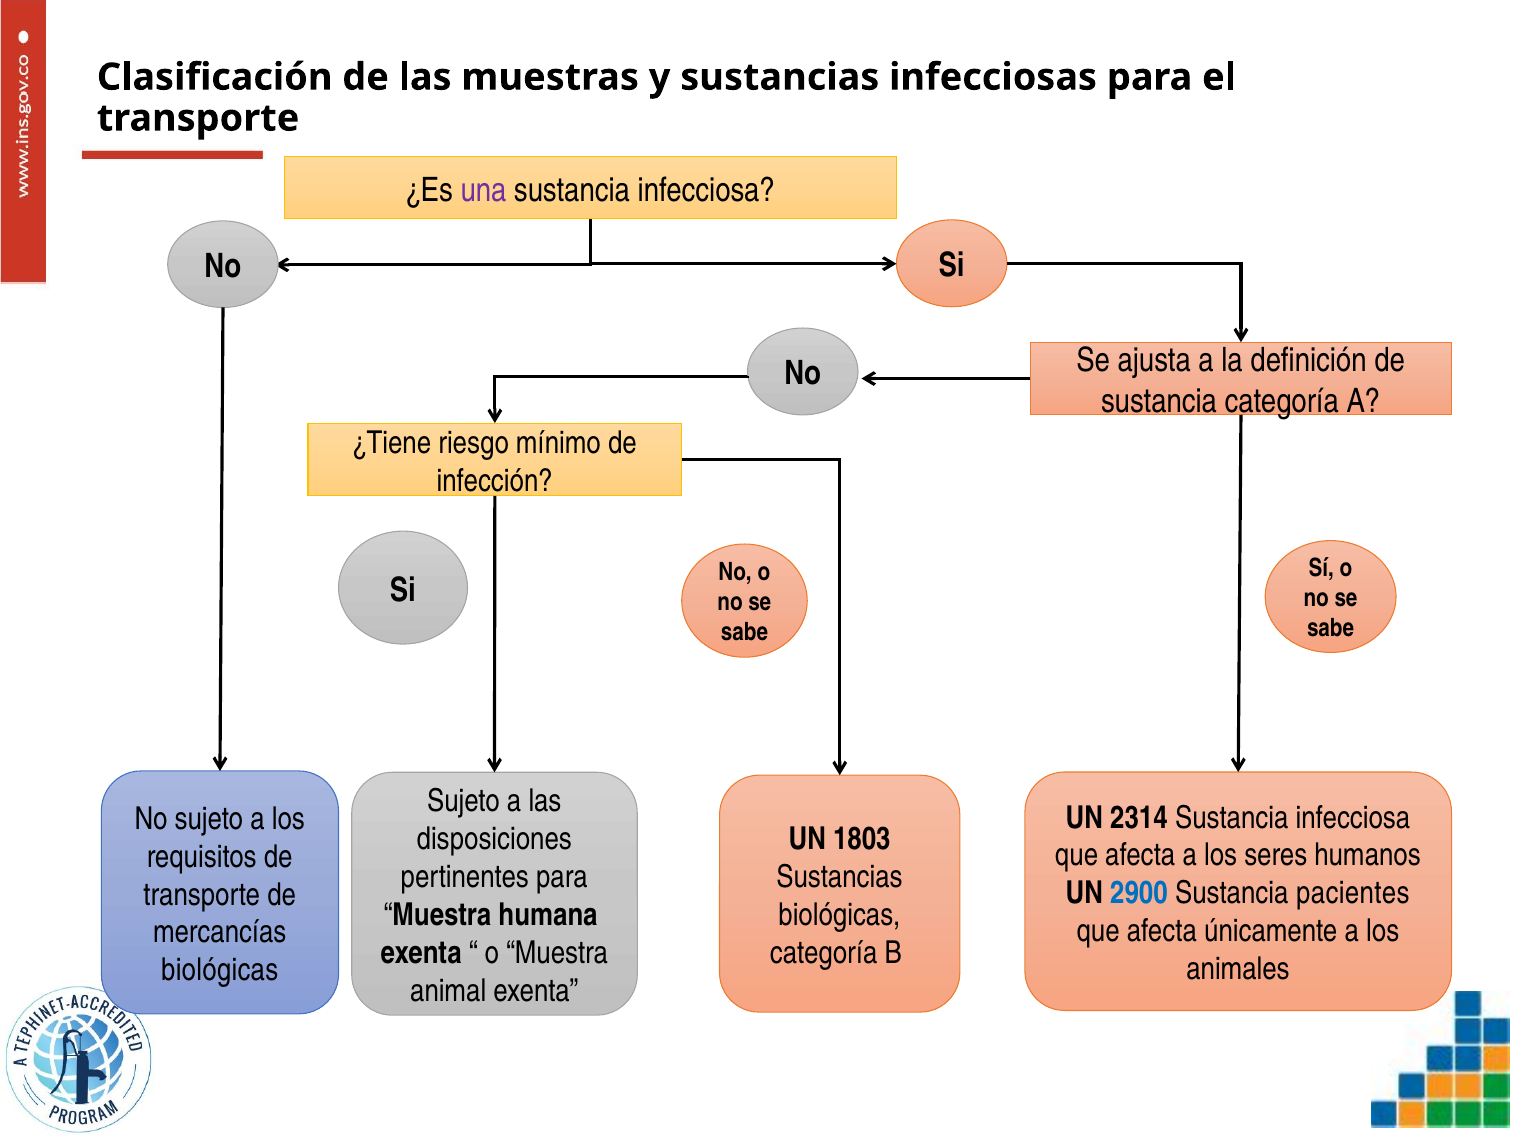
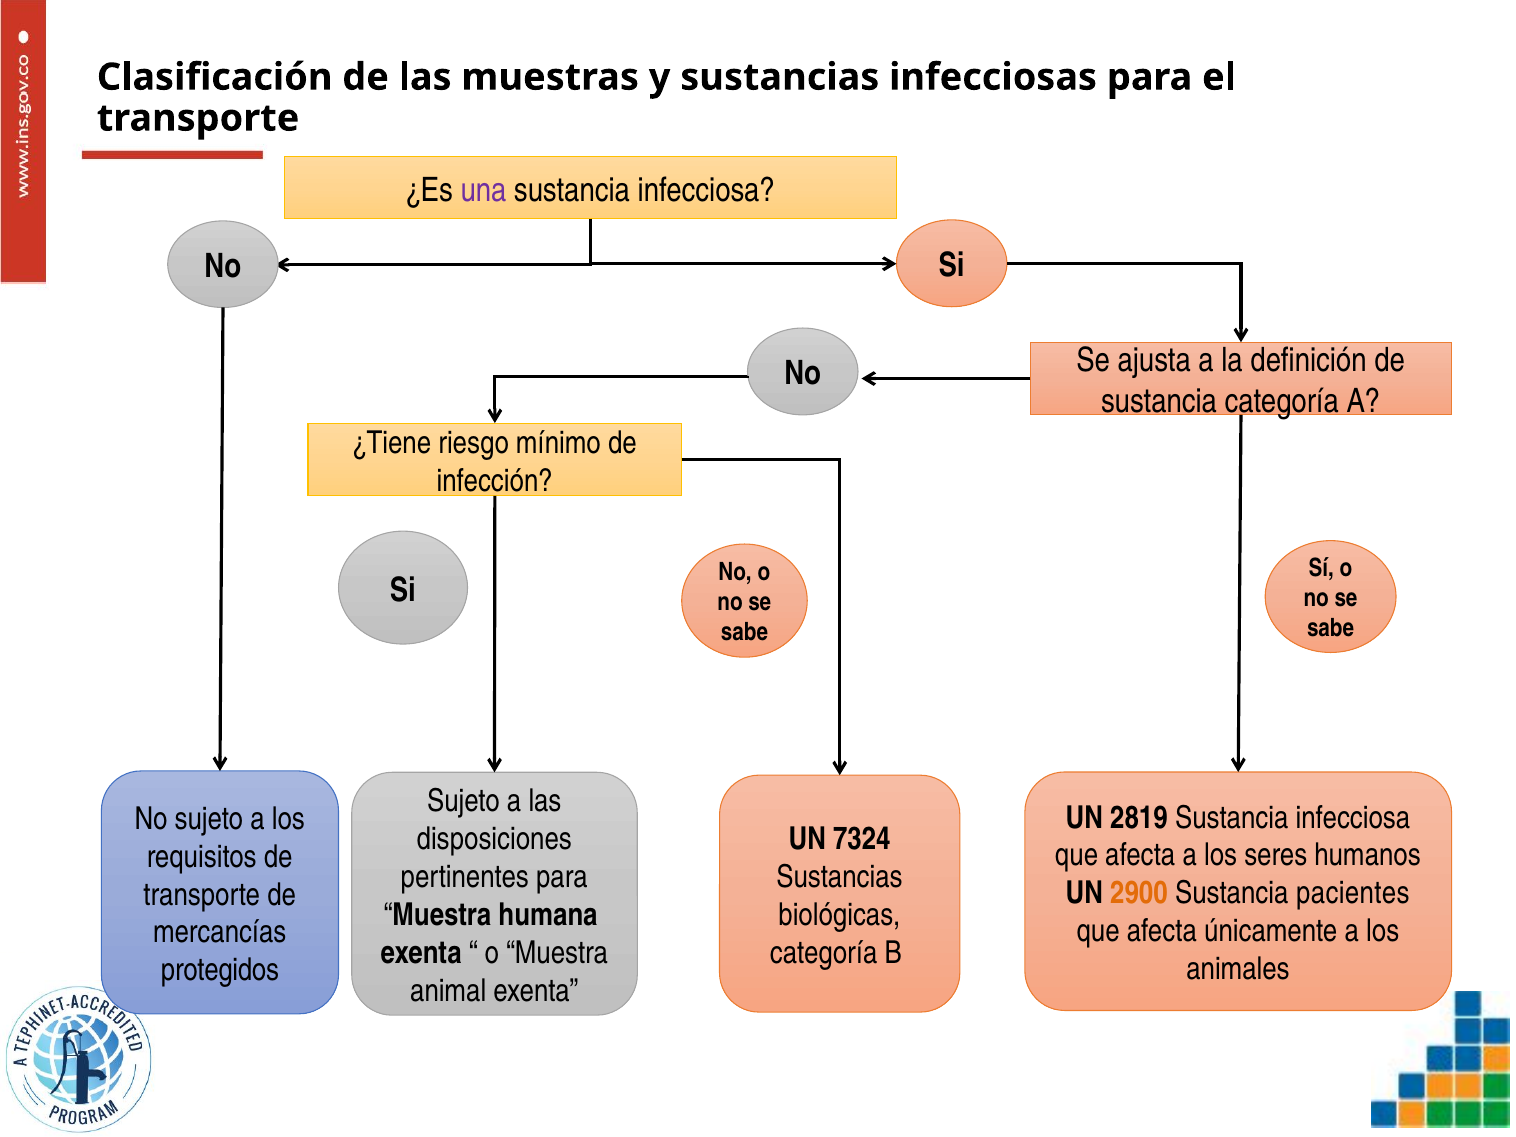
2314: 2314 -> 2819
1803: 1803 -> 7324
2900 colour: blue -> orange
biológicas at (220, 970): biológicas -> protegidos
